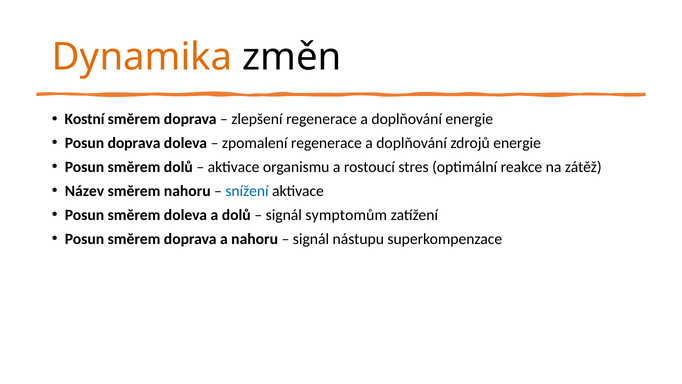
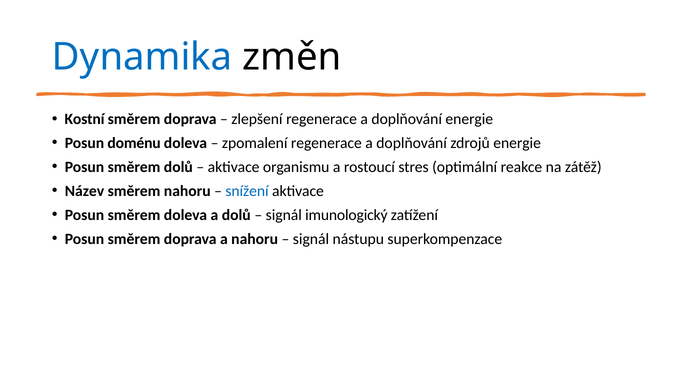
Dynamika colour: orange -> blue
Posun doprava: doprava -> doménu
symptomům: symptomům -> imunologický
